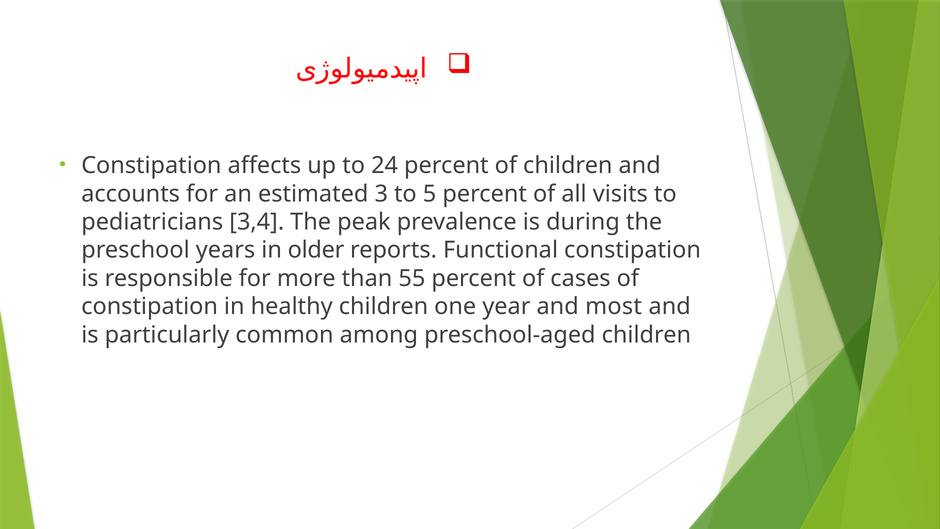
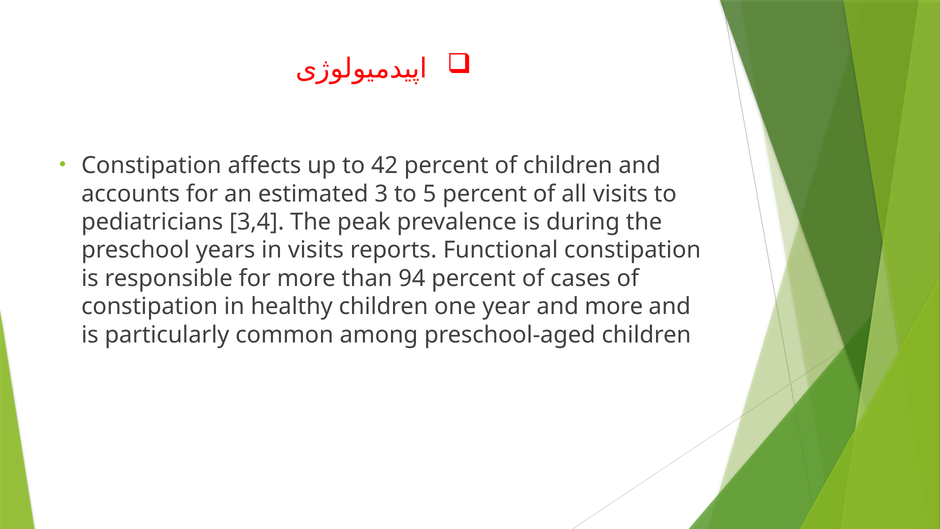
24: 24 -> 42
in older: older -> visits
55: 55 -> 94
and most: most -> more
